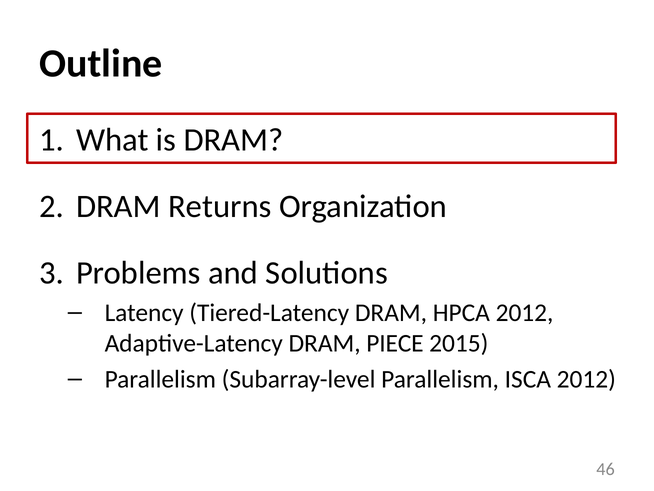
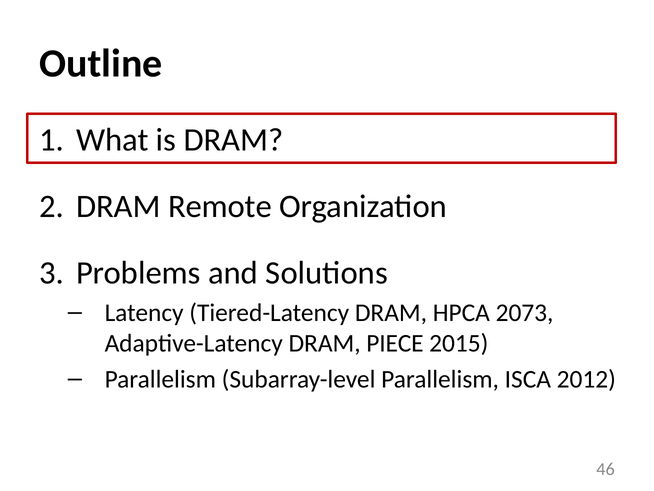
Returns: Returns -> Remote
HPCA 2012: 2012 -> 2073
